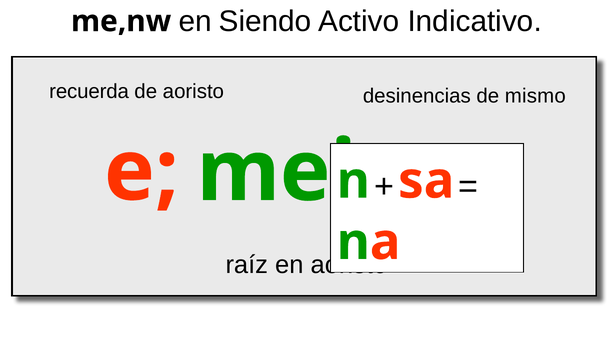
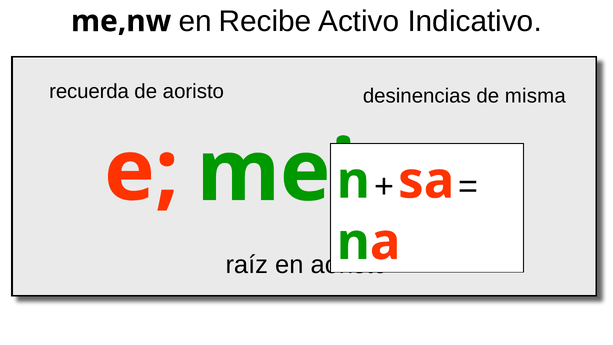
Siendo: Siendo -> Recibe
mismo: mismo -> misma
